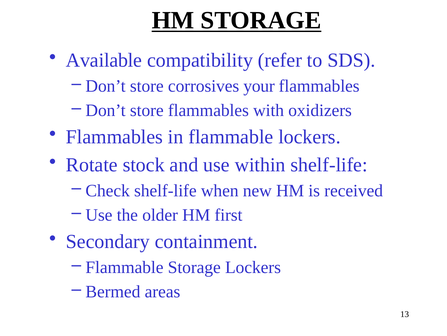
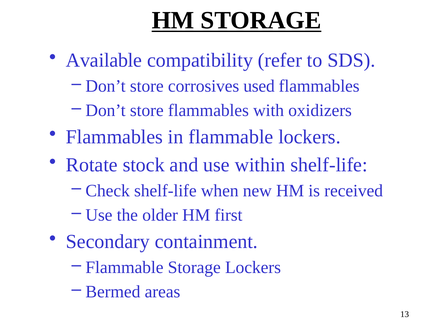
your: your -> used
